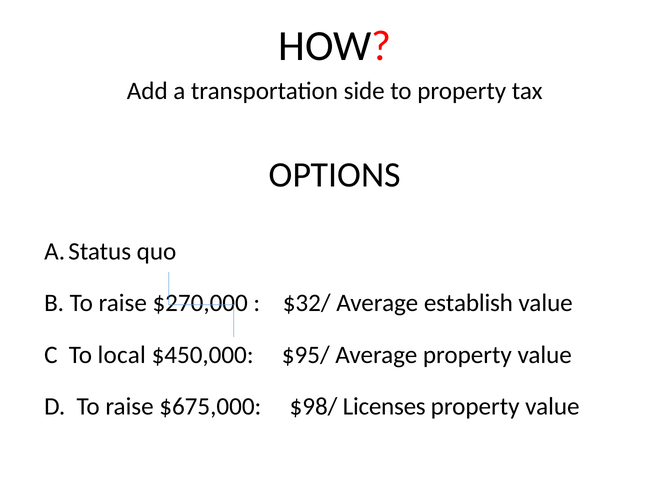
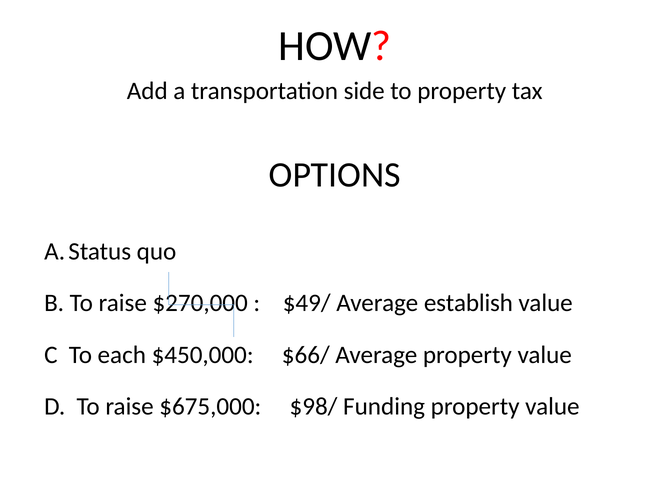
$32/: $32/ -> $49/
local: local -> each
$95/: $95/ -> $66/
Licenses: Licenses -> Funding
